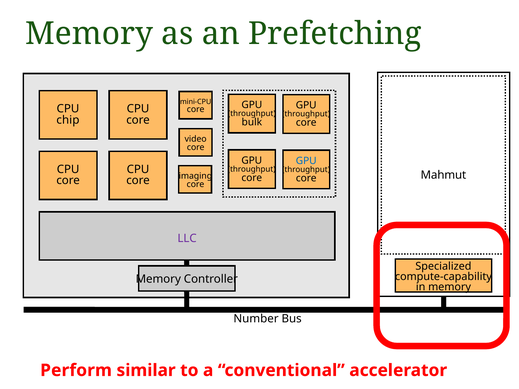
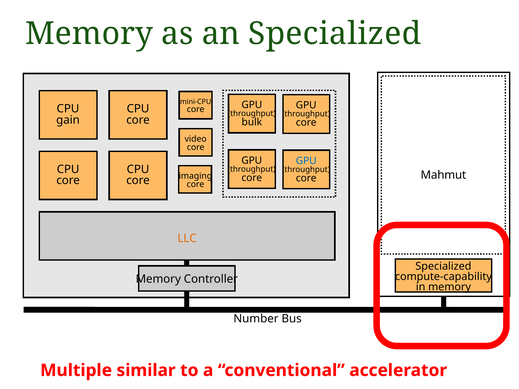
an Prefetching: Prefetching -> Specialized
chip: chip -> gain
LLC colour: purple -> orange
Perform: Perform -> Multiple
